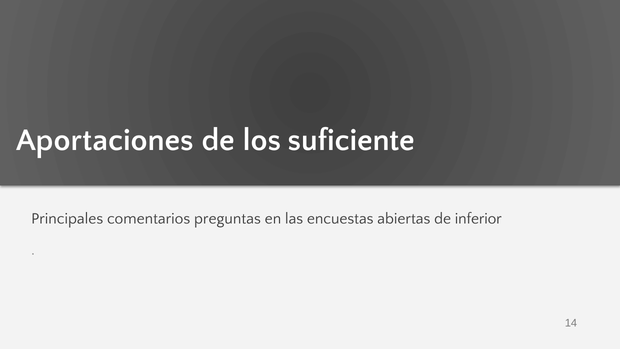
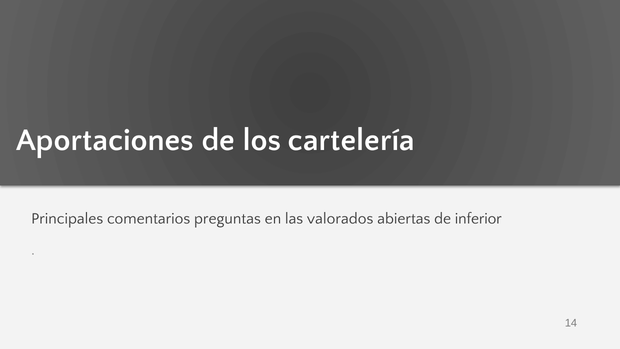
suficiente: suficiente -> cartelería
encuestas: encuestas -> valorados
